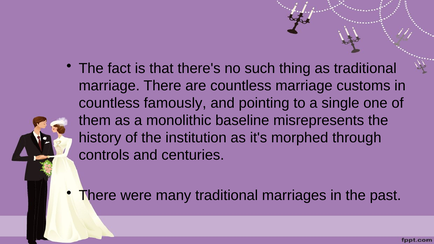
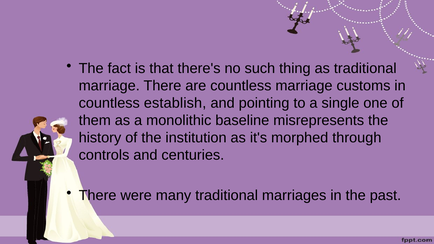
famously: famously -> establish
